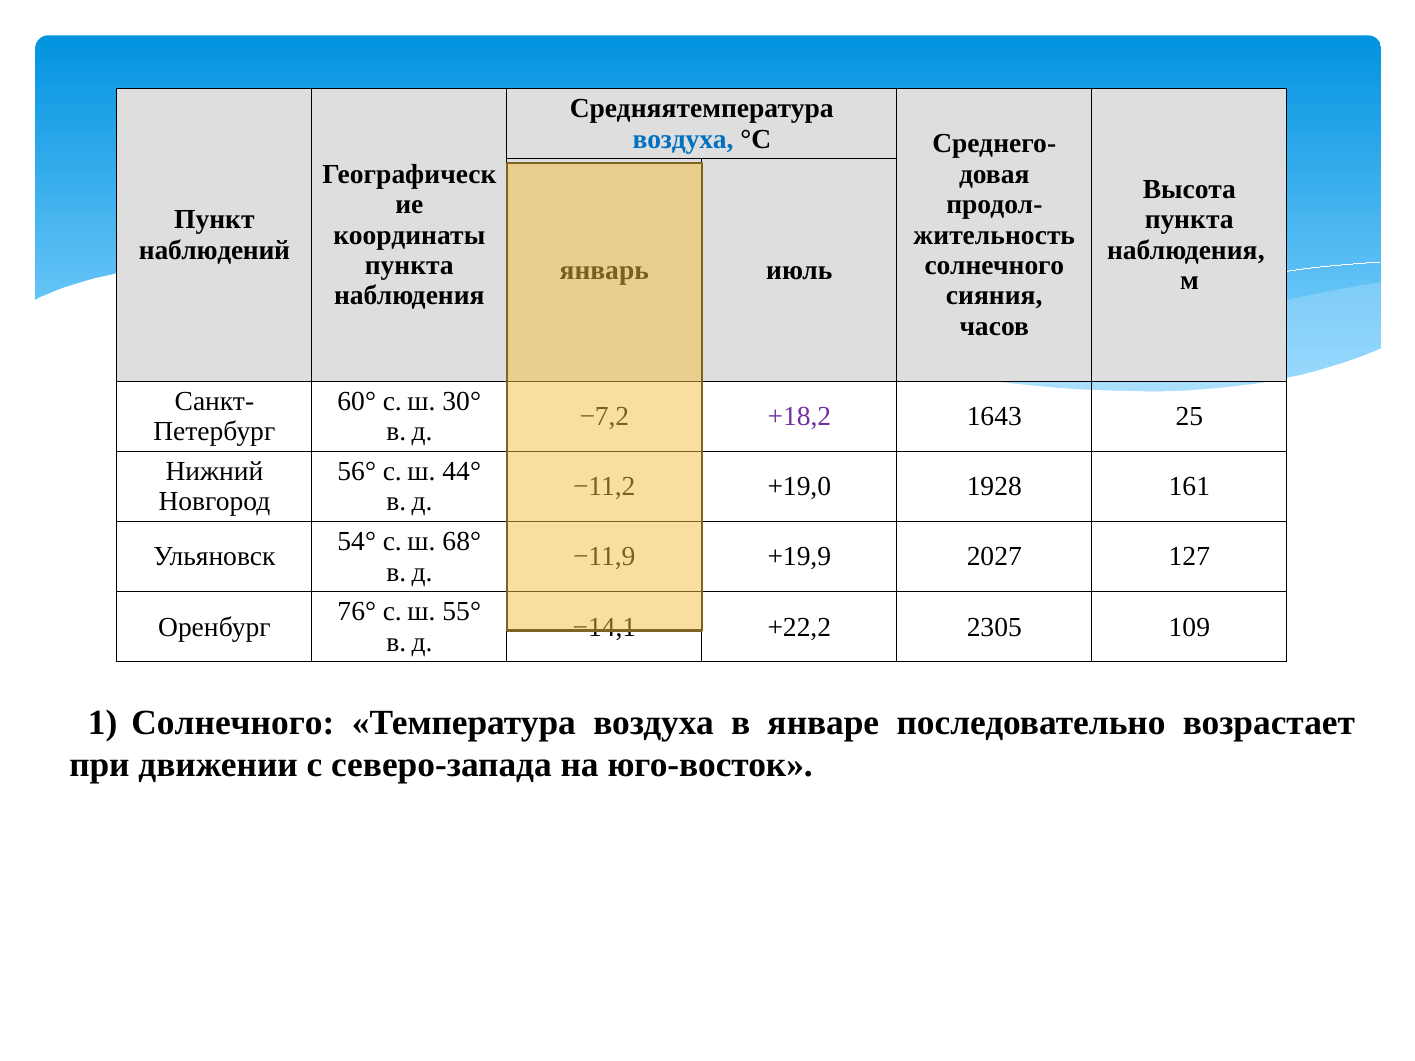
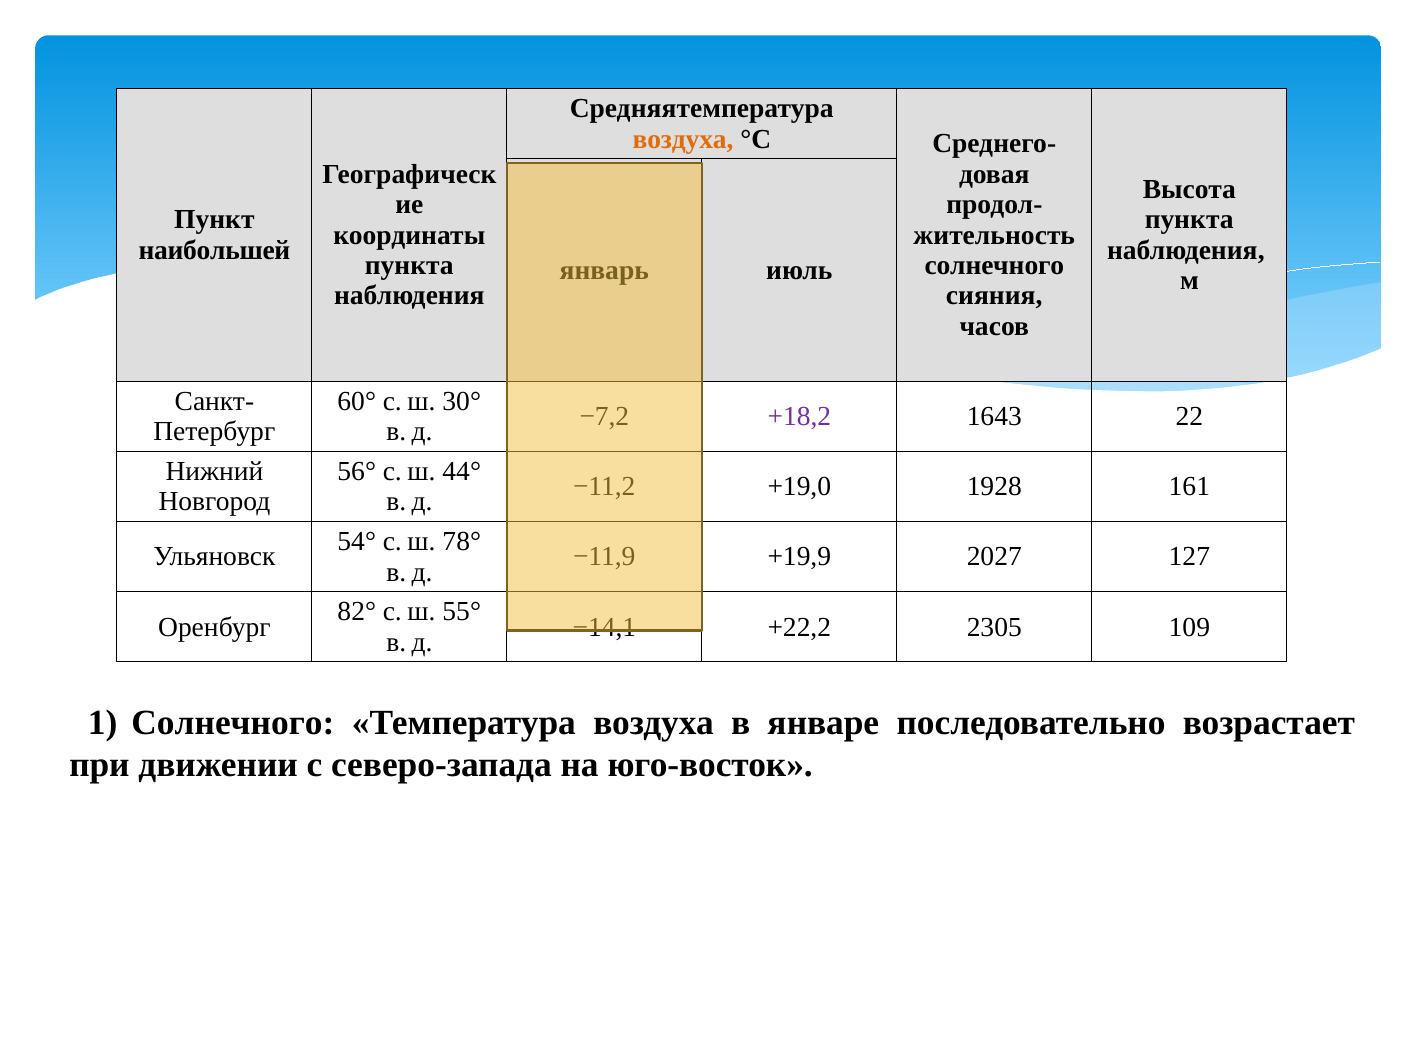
воздуха at (683, 139) colour: blue -> orange
наблюдений: наблюдений -> наибольшей
25: 25 -> 22
68°: 68° -> 78°
76°: 76° -> 82°
